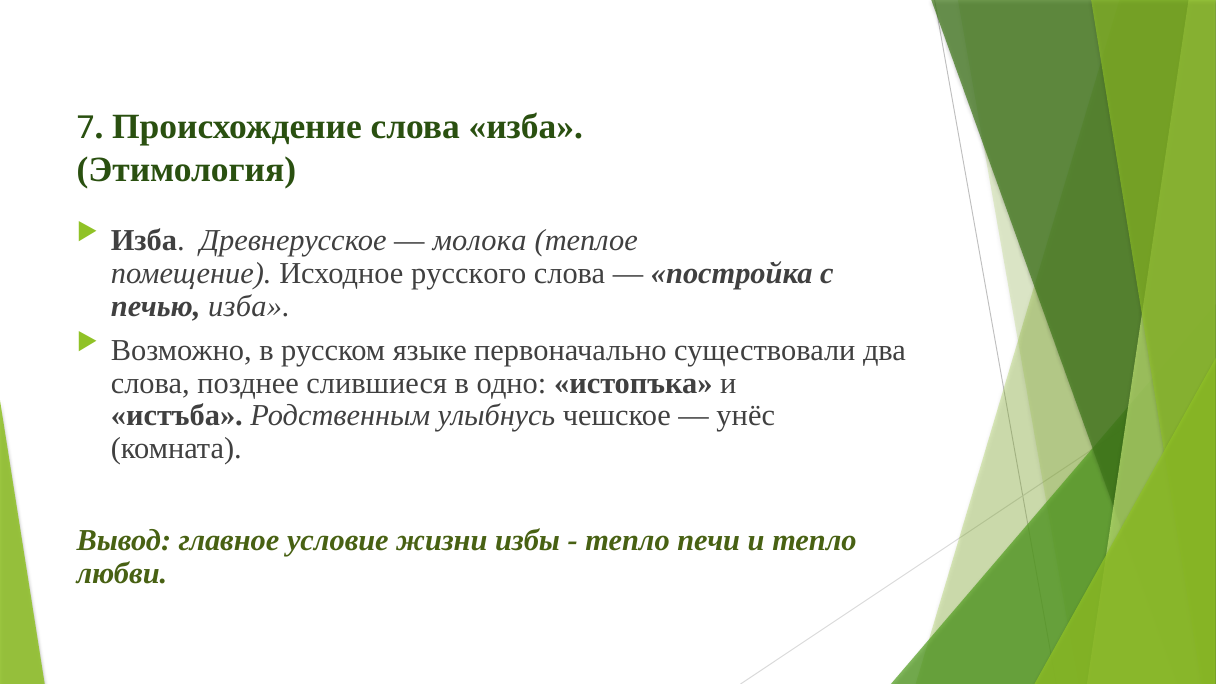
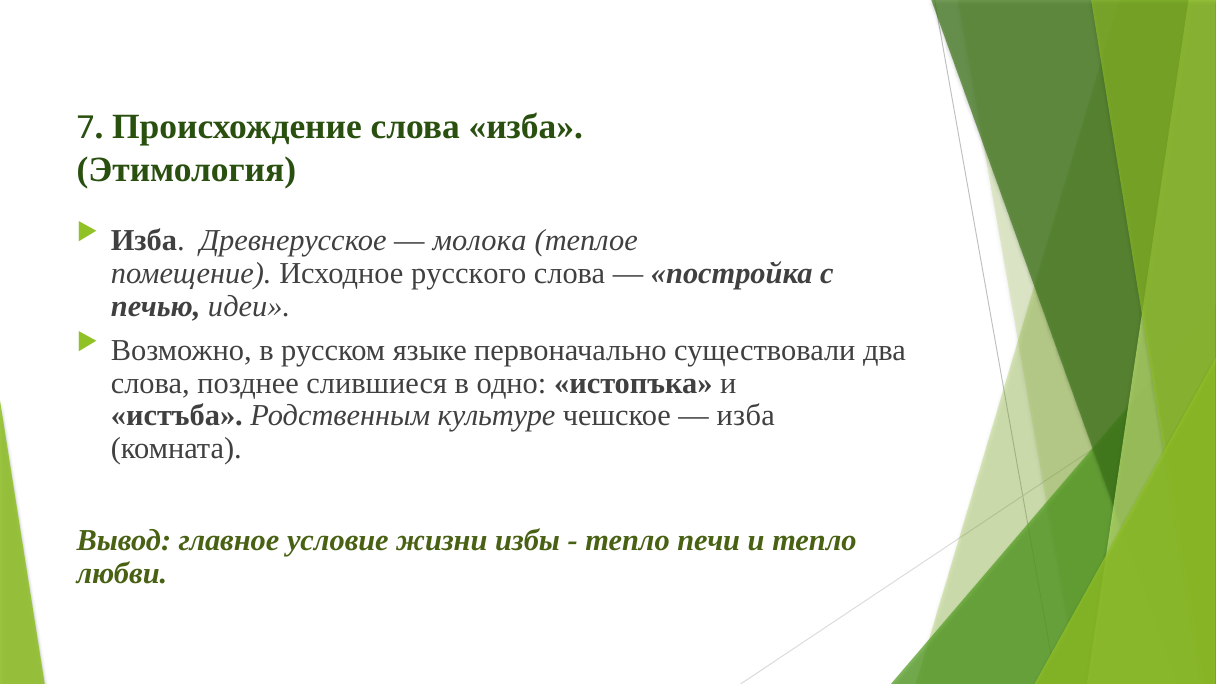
печью изба: изба -> идеи
улыбнусь: улыбнусь -> культуре
унёс at (746, 416): унёс -> изба
